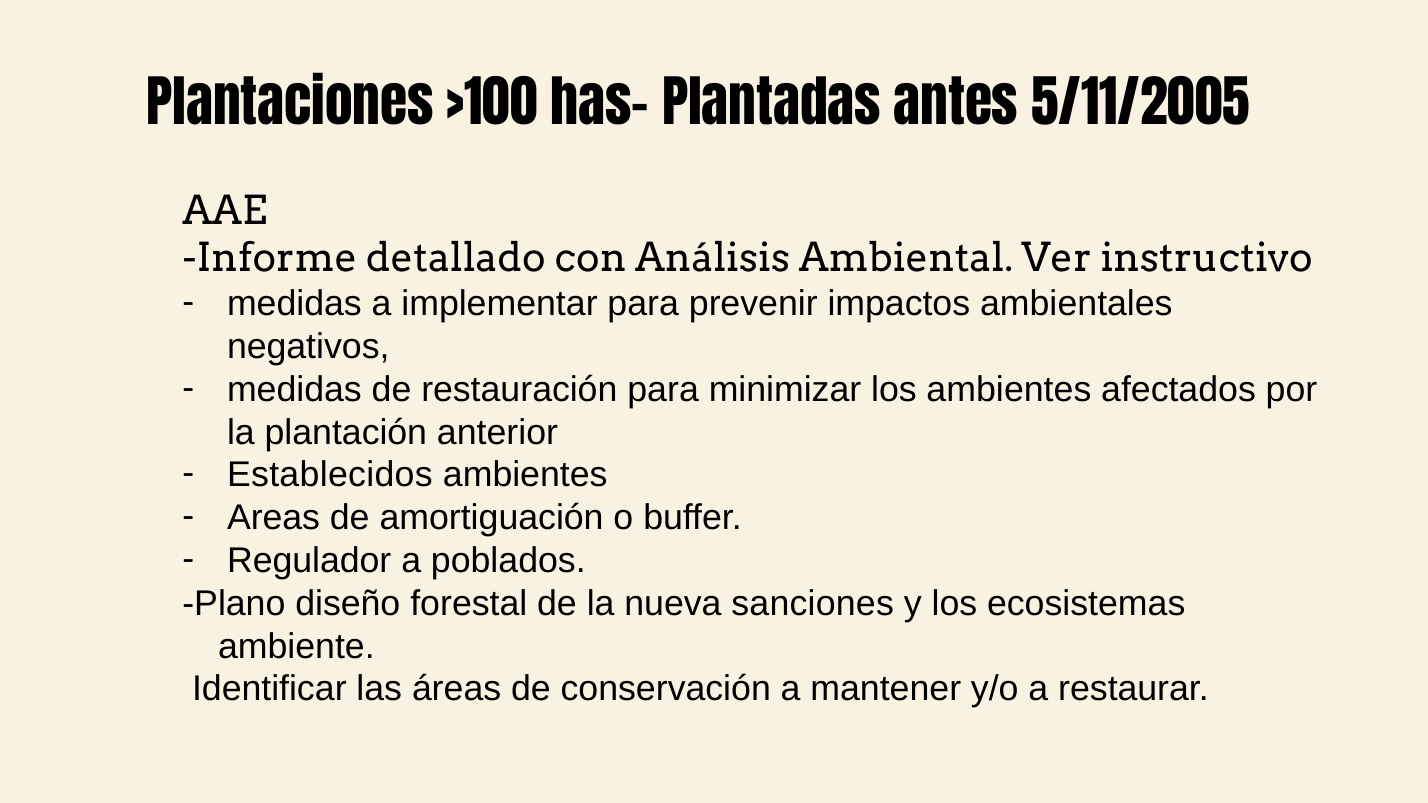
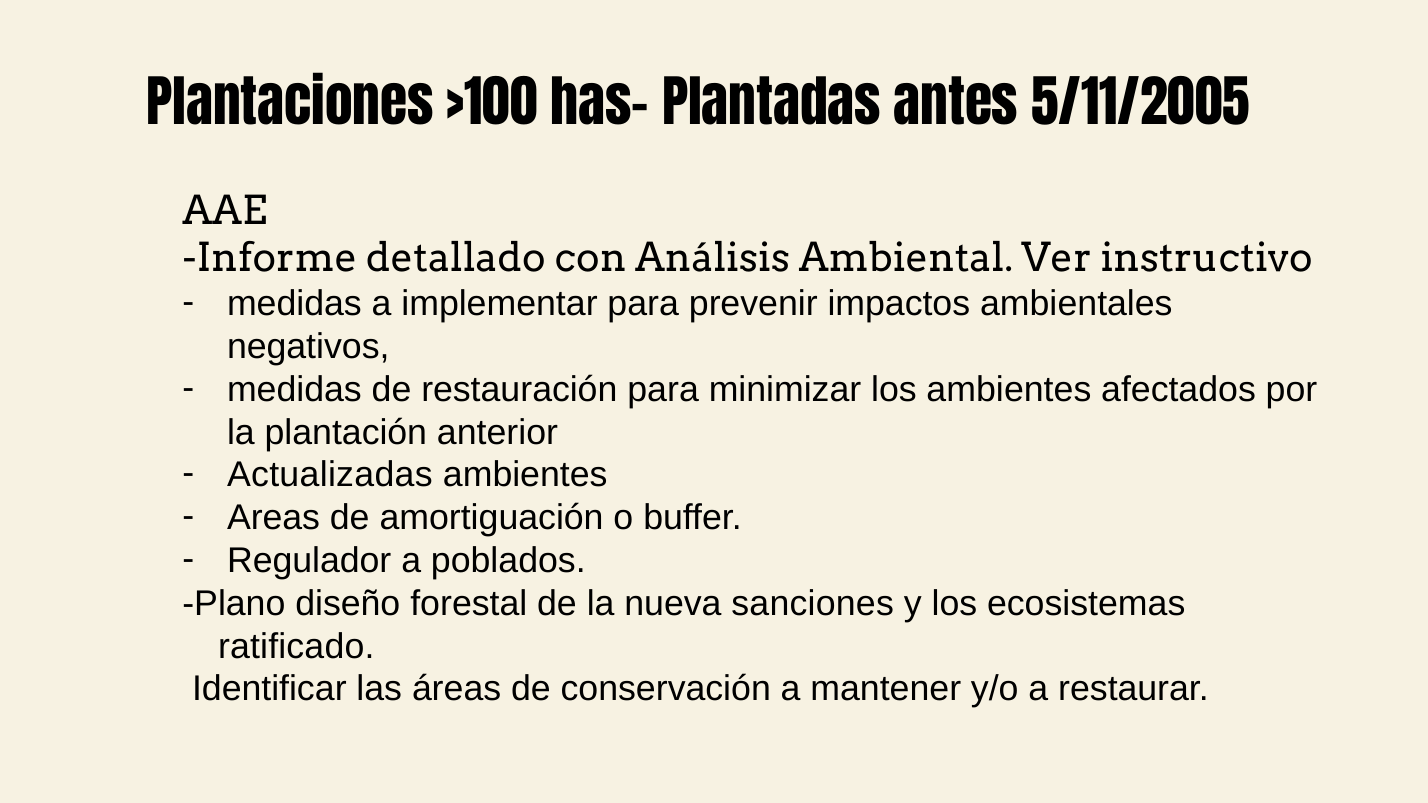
Establecidos: Establecidos -> Actualizadas
ambiente: ambiente -> ratificado
